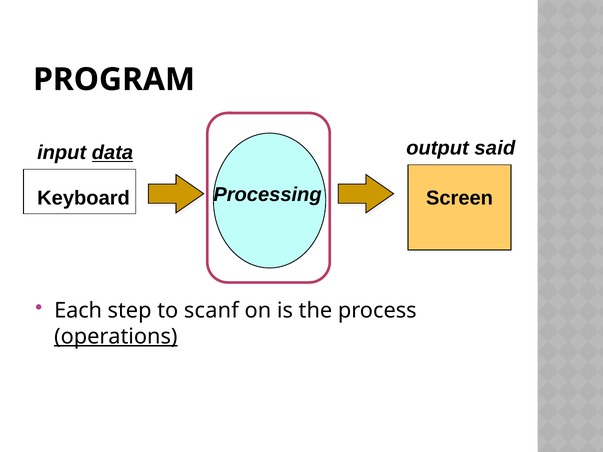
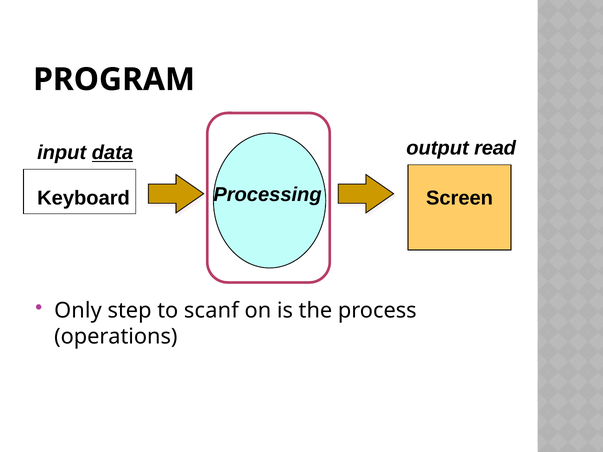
said: said -> read
Each: Each -> Only
operations underline: present -> none
